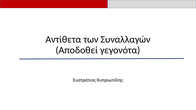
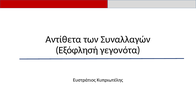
Αποδοθεί: Αποδοθεί -> Εξόφλησή
